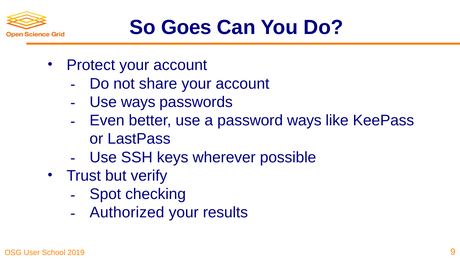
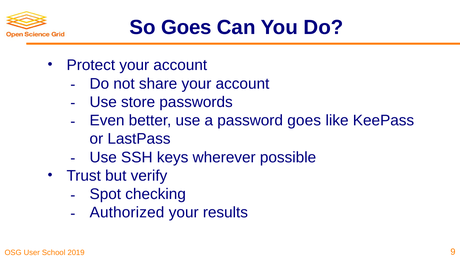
Use ways: ways -> store
password ways: ways -> goes
